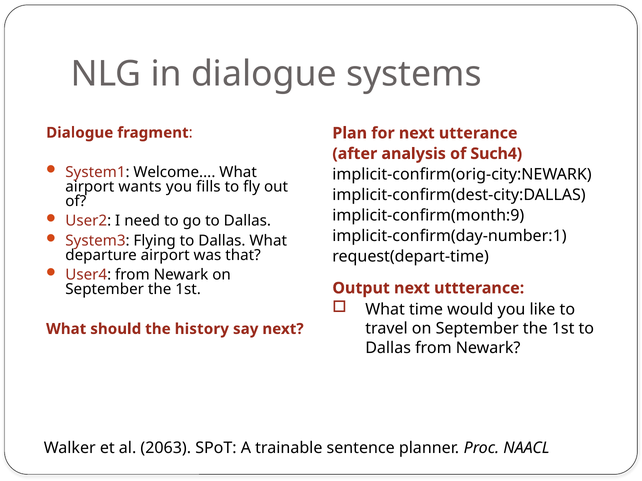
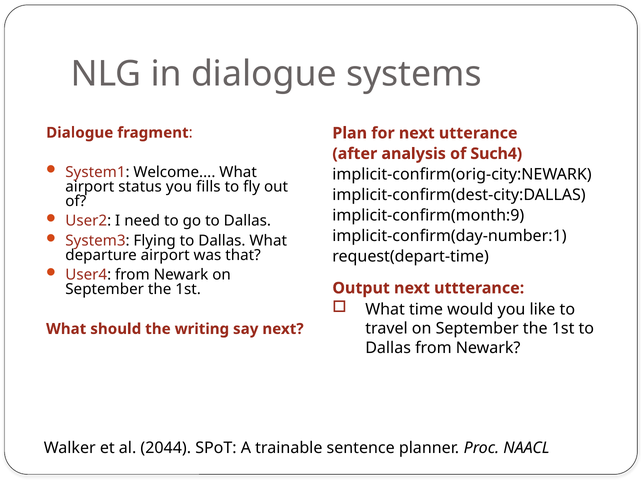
wants: wants -> status
history: history -> writing
2063: 2063 -> 2044
